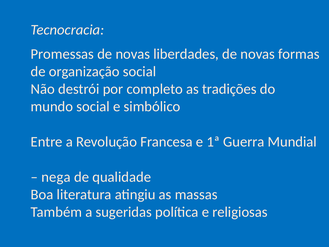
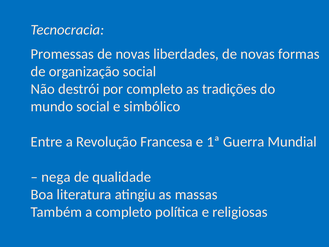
a sugeridas: sugeridas -> completo
